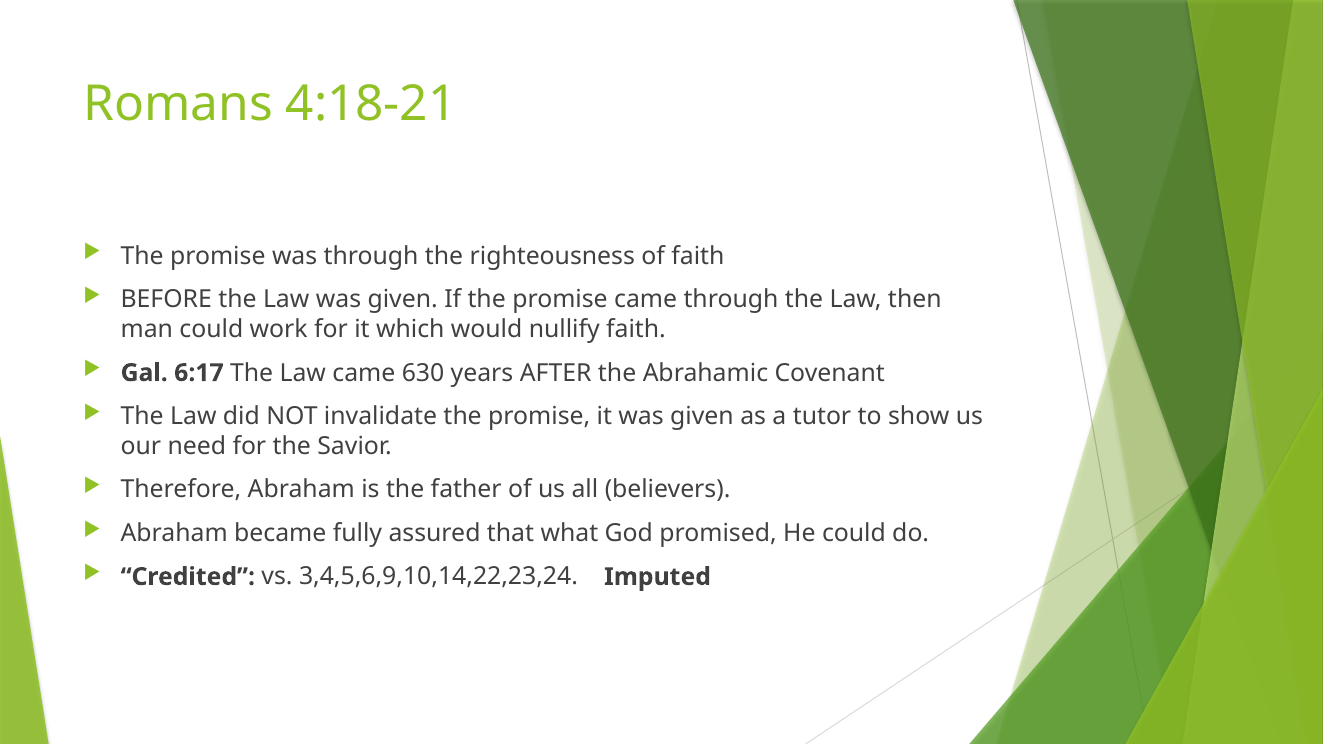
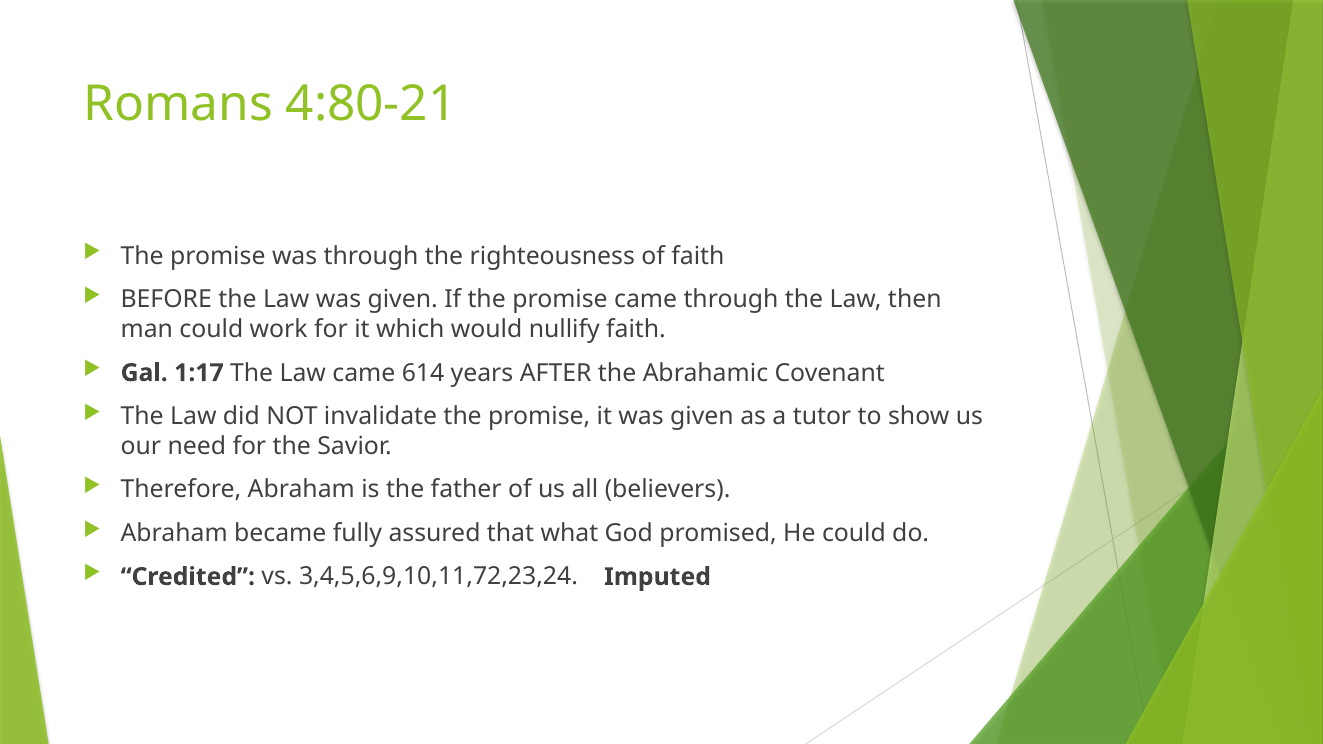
4:18-21: 4:18-21 -> 4:80-21
6:17: 6:17 -> 1:17
630: 630 -> 614
3,4,5,6,9,10,14,22,23,24: 3,4,5,6,9,10,14,22,23,24 -> 3,4,5,6,9,10,11,72,23,24
